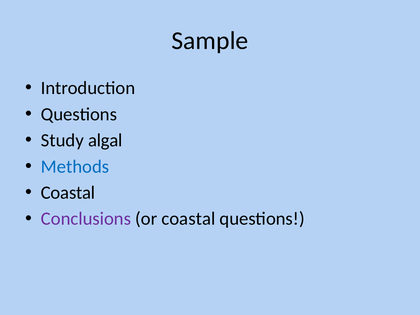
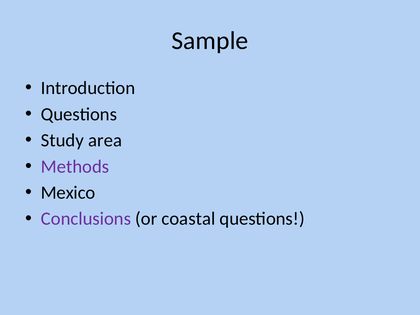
algal: algal -> area
Methods colour: blue -> purple
Coastal at (68, 193): Coastal -> Mexico
